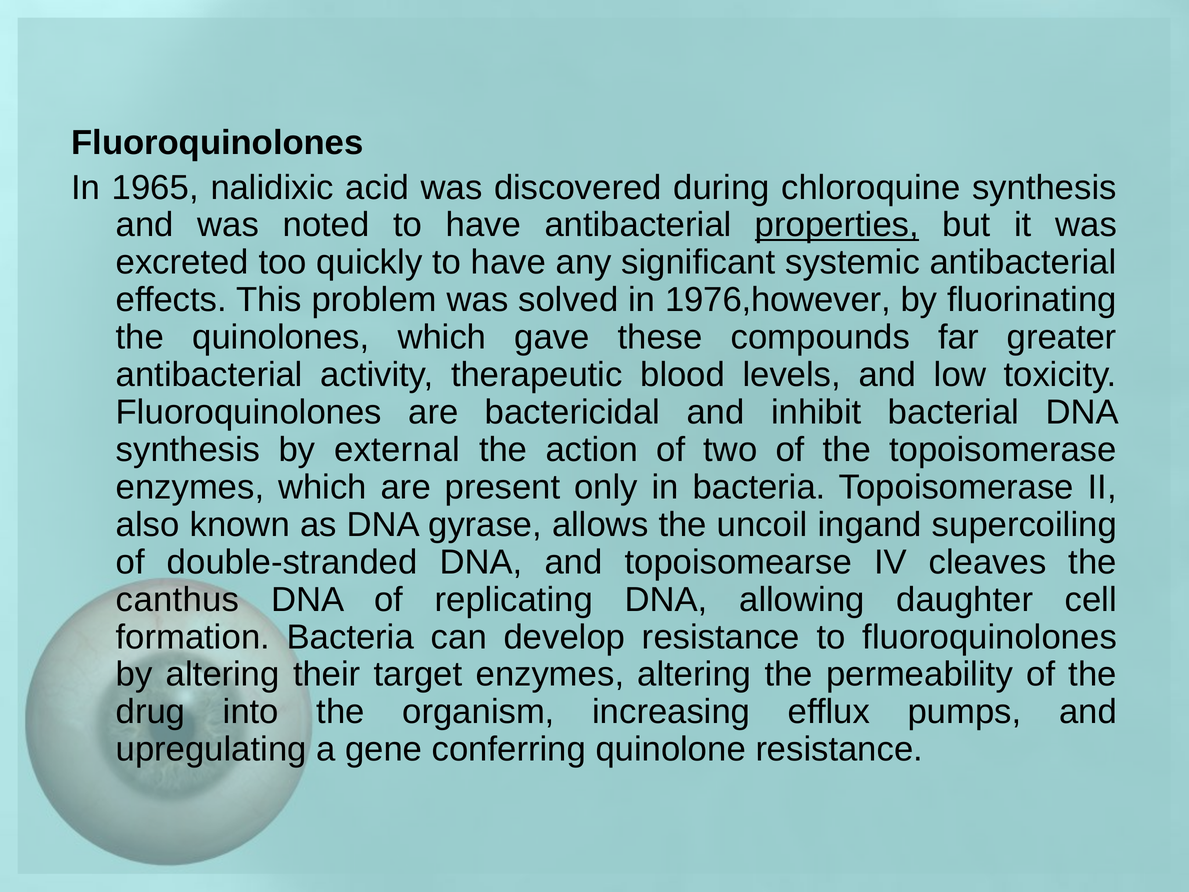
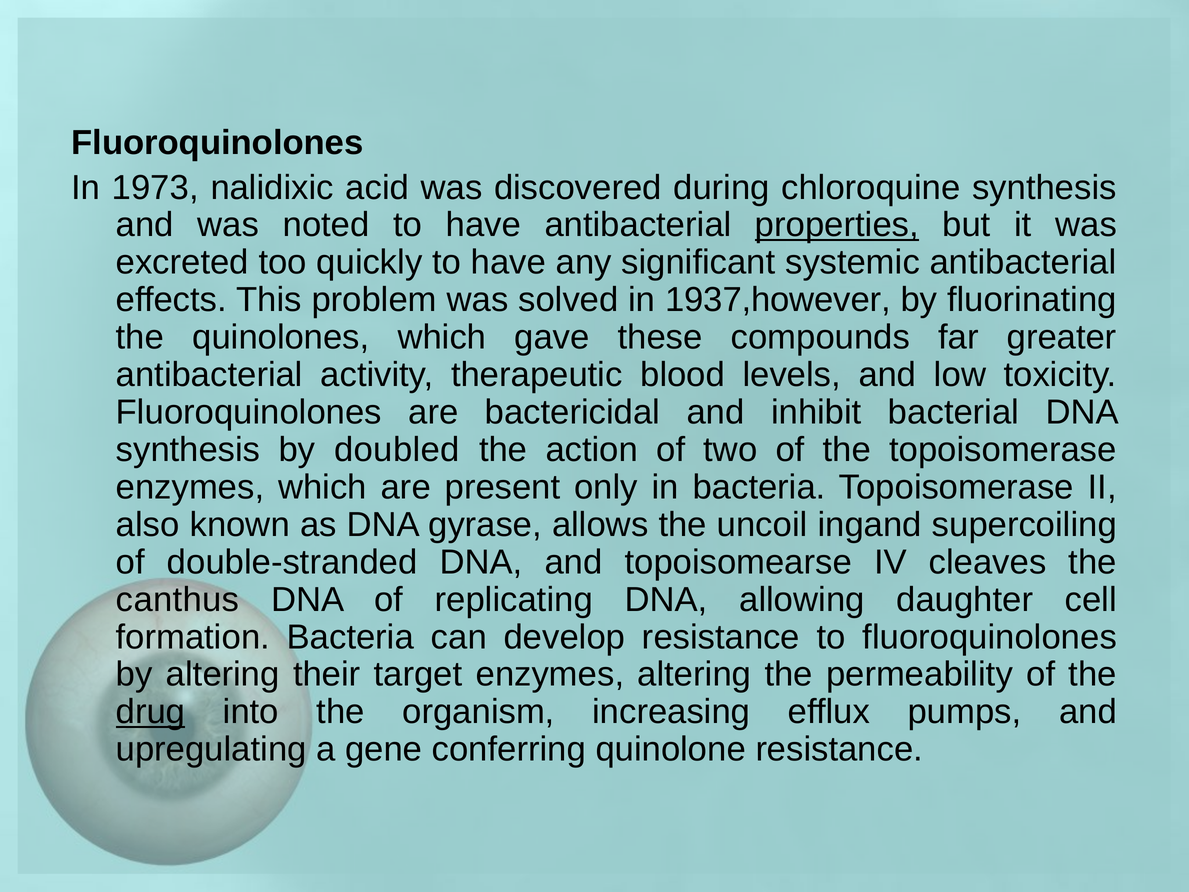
1965: 1965 -> 1973
1976,however: 1976,however -> 1937,however
external: external -> doubled
drug underline: none -> present
